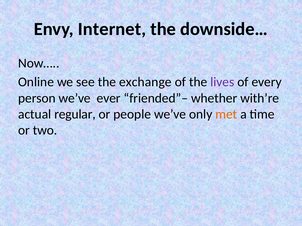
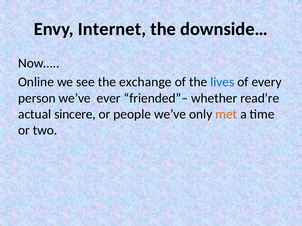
lives colour: purple -> blue
with’re: with’re -> read’re
regular: regular -> sincere
